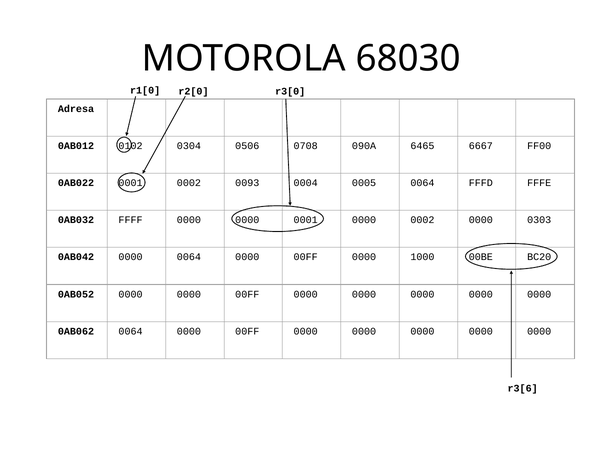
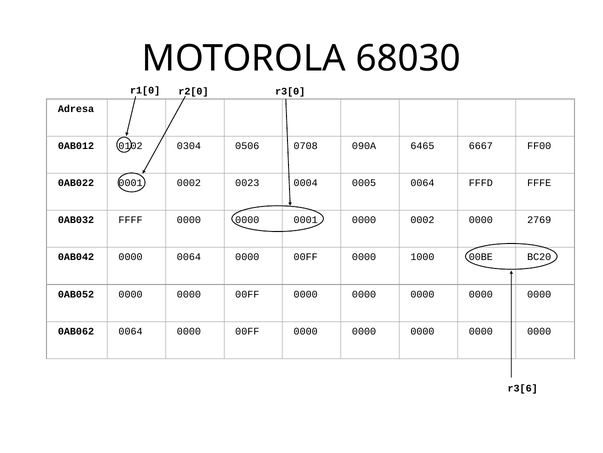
0093: 0093 -> 0023
0303: 0303 -> 2769
